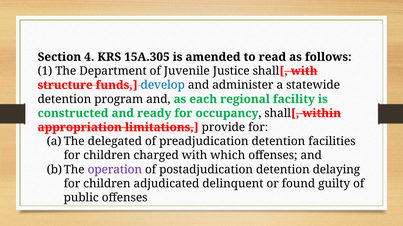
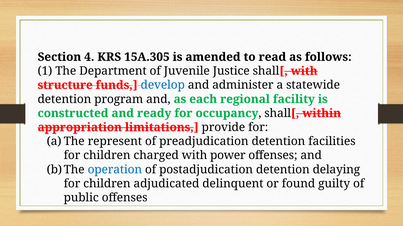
delegated: delegated -> represent
which: which -> power
operation colour: purple -> blue
